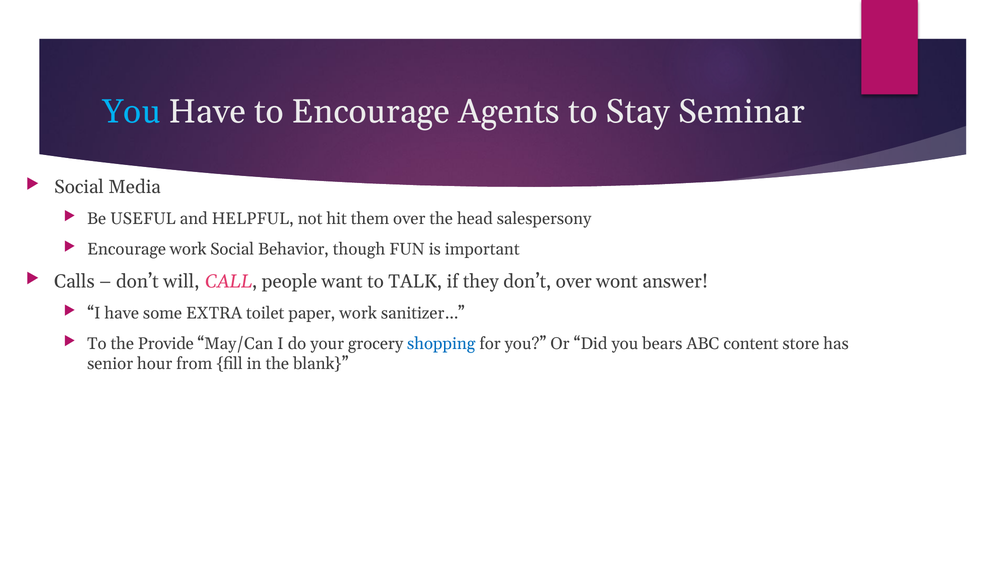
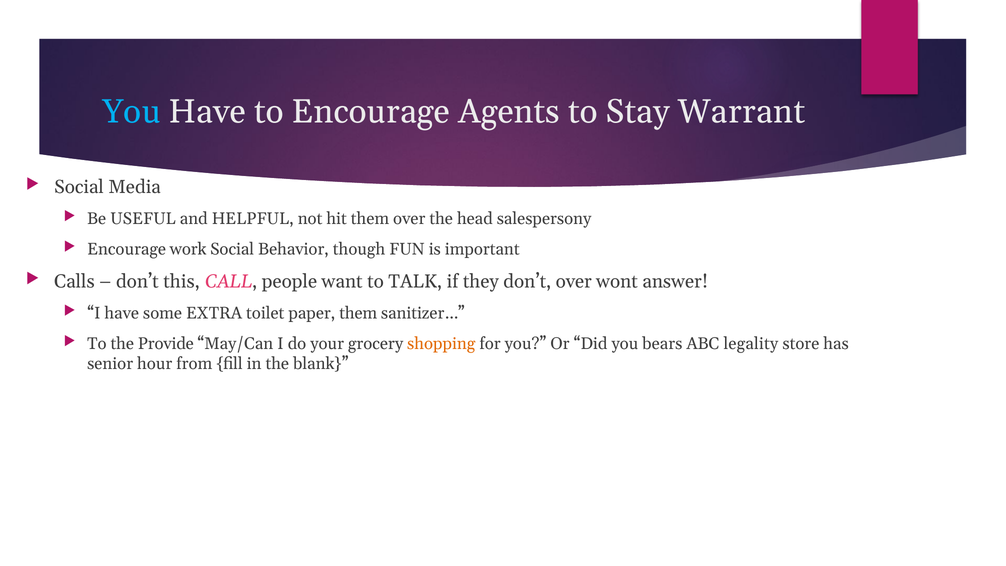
Seminar: Seminar -> Warrant
will: will -> this
paper work: work -> them
shopping colour: blue -> orange
content: content -> legality
